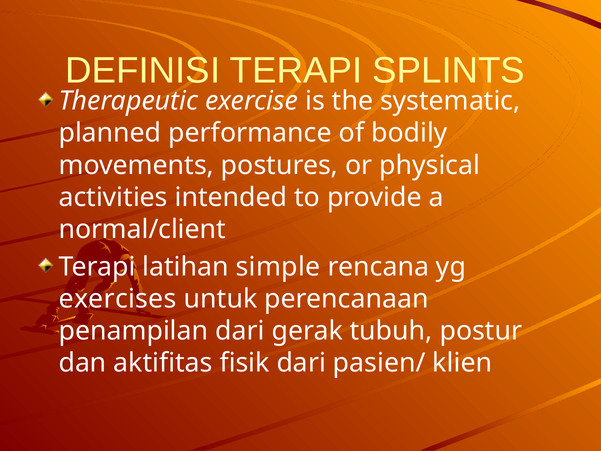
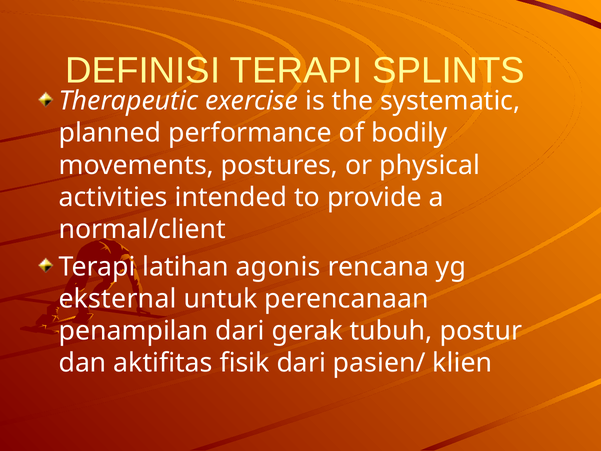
simple: simple -> agonis
exercises: exercises -> eksternal
